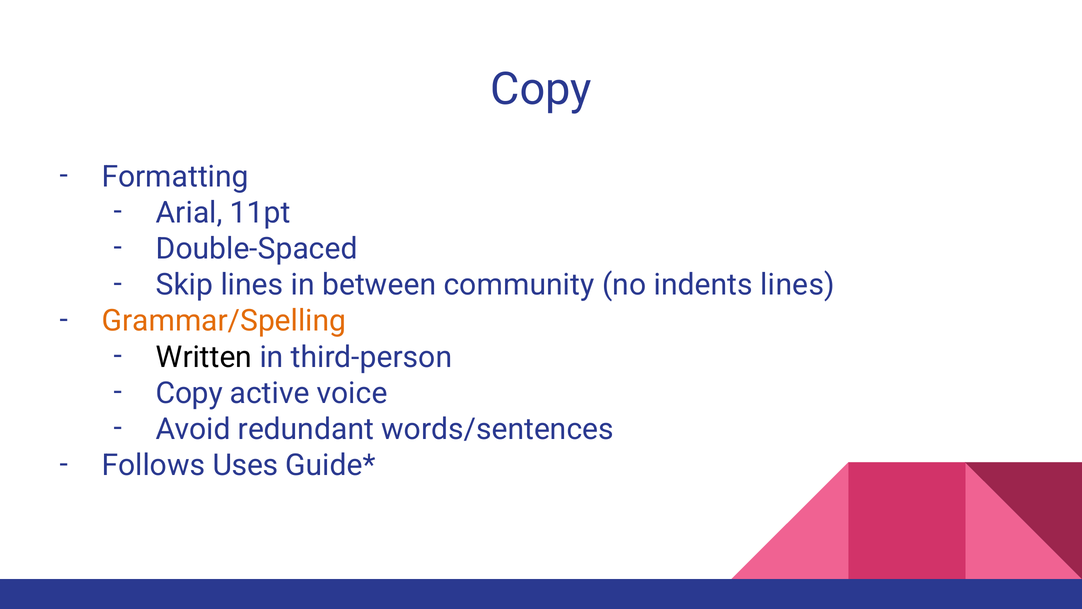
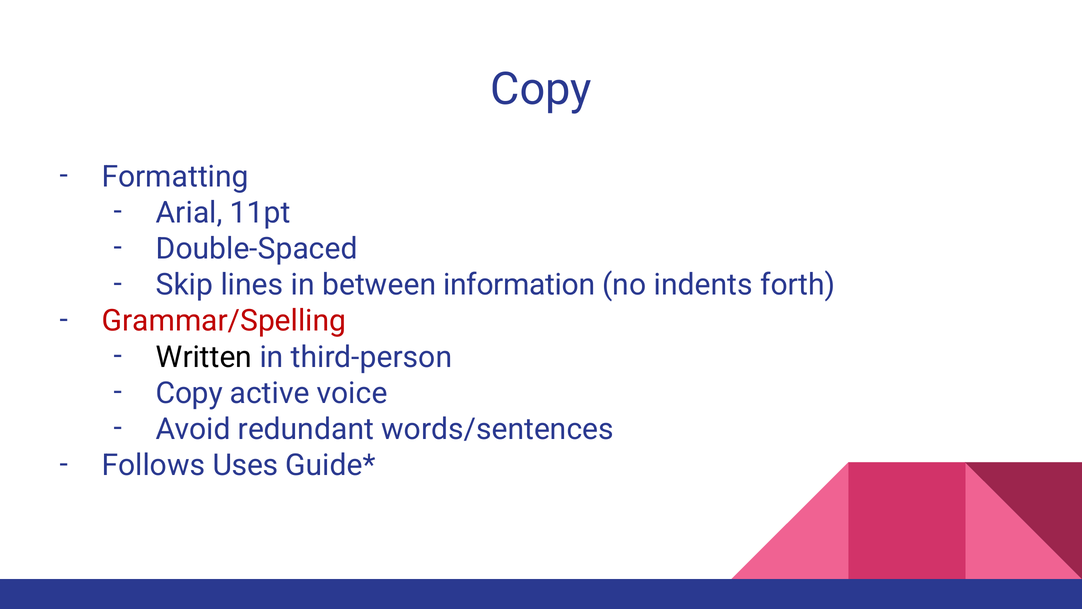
community: community -> information
indents lines: lines -> forth
Grammar/Spelling colour: orange -> red
